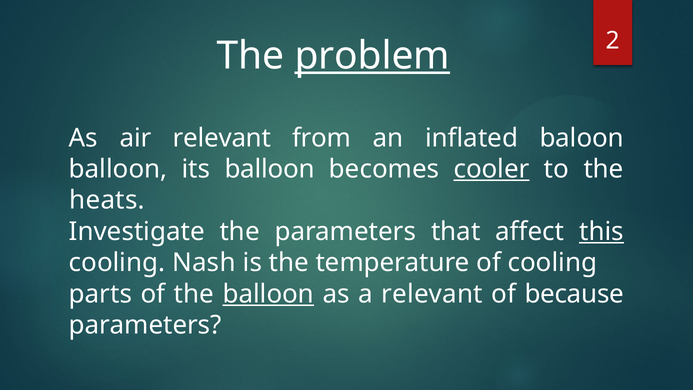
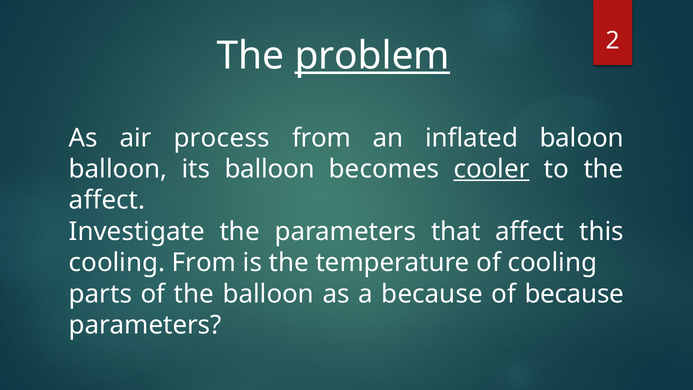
air relevant: relevant -> process
heats at (107, 200): heats -> affect
this underline: present -> none
cooling Nash: Nash -> From
balloon at (268, 294) underline: present -> none
a relevant: relevant -> because
